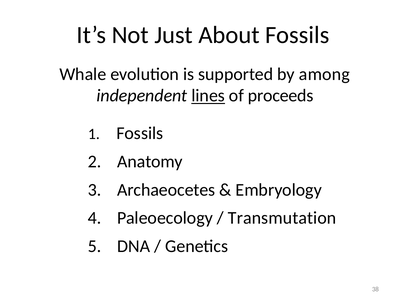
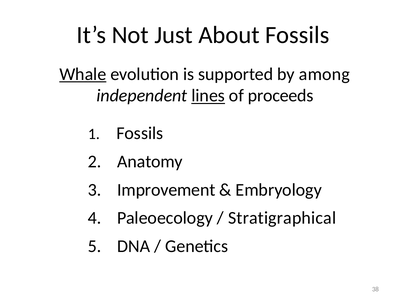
Whale underline: none -> present
Archaeocetes: Archaeocetes -> Improvement
Transmutation: Transmutation -> Stratigraphical
